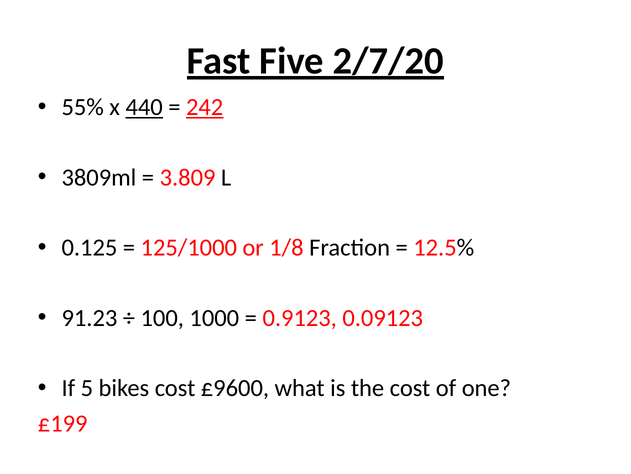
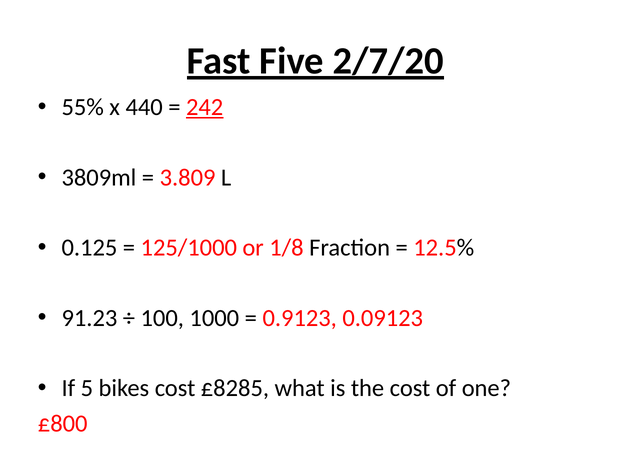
440 underline: present -> none
£9600: £9600 -> £8285
£199: £199 -> £800
